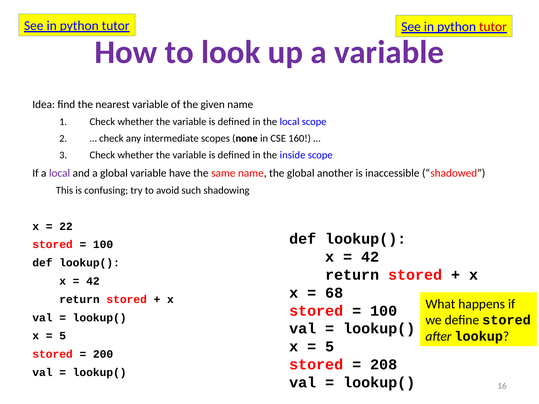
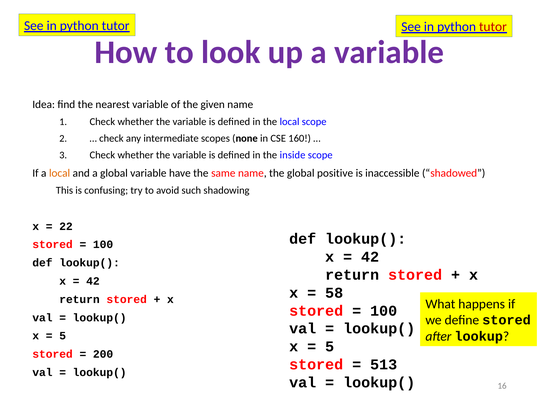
local at (60, 173) colour: purple -> orange
another: another -> positive
68: 68 -> 58
208: 208 -> 513
